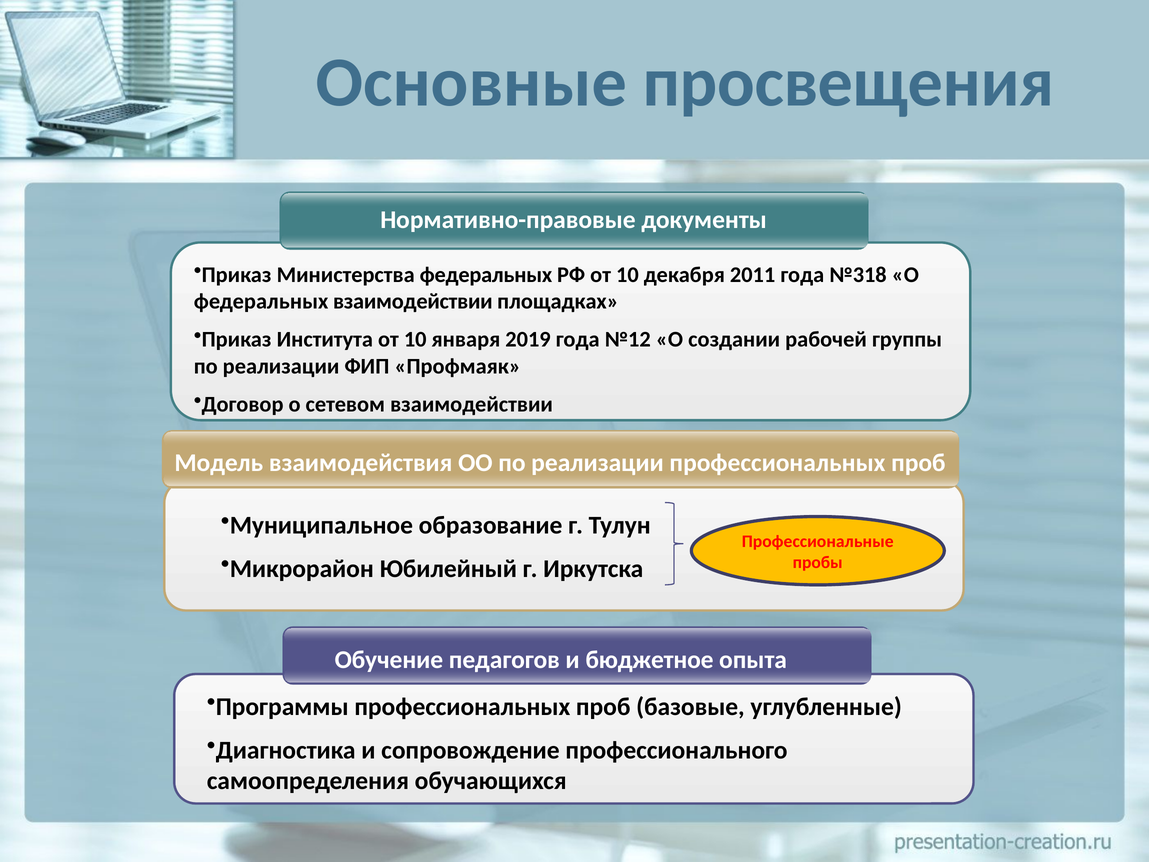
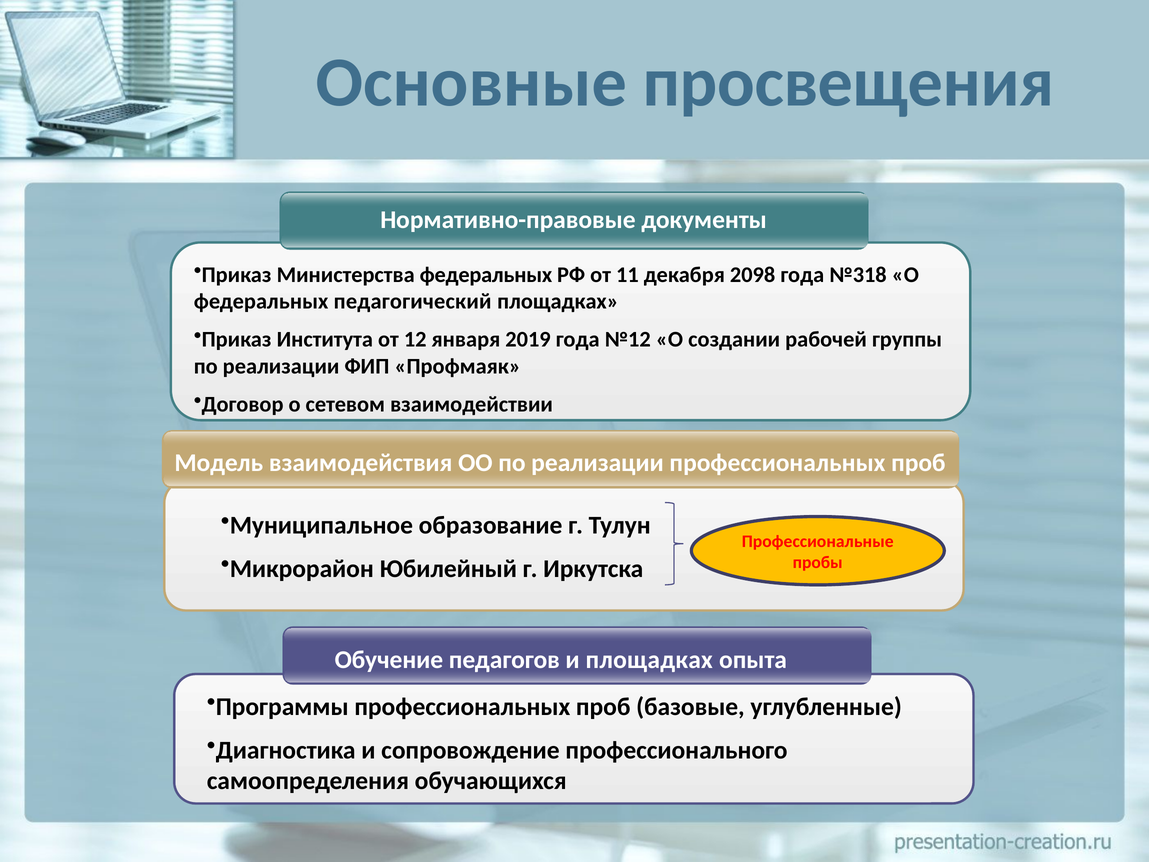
РФ от 10: 10 -> 11
2011: 2011 -> 2098
федеральных взаимодействии: взаимодействии -> педагогический
Института от 10: 10 -> 12
и бюджетное: бюджетное -> площадках
